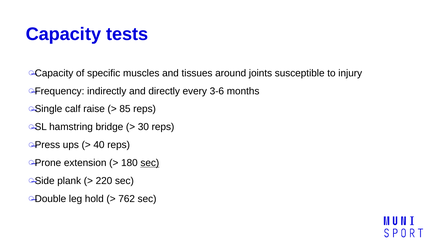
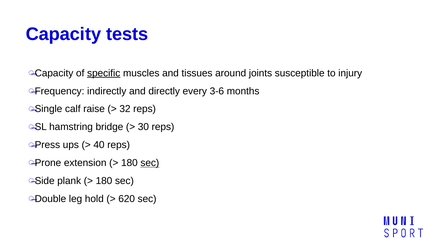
specific underline: none -> present
85: 85 -> 32
220 at (104, 181): 220 -> 180
762: 762 -> 620
